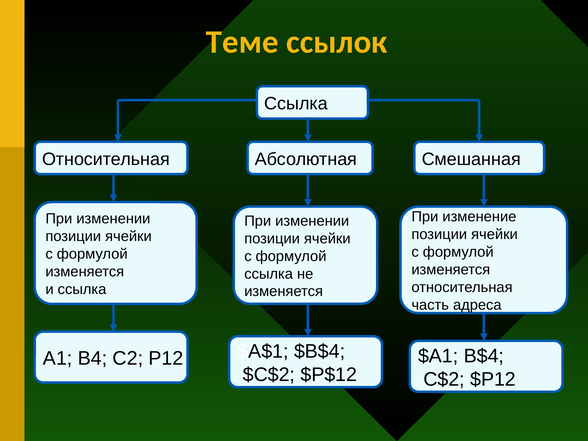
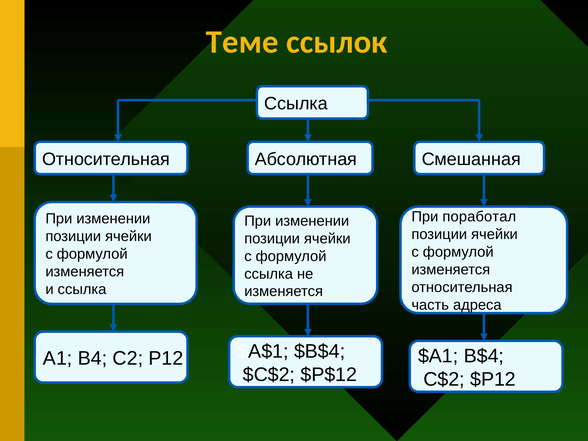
изменение: изменение -> поработал
